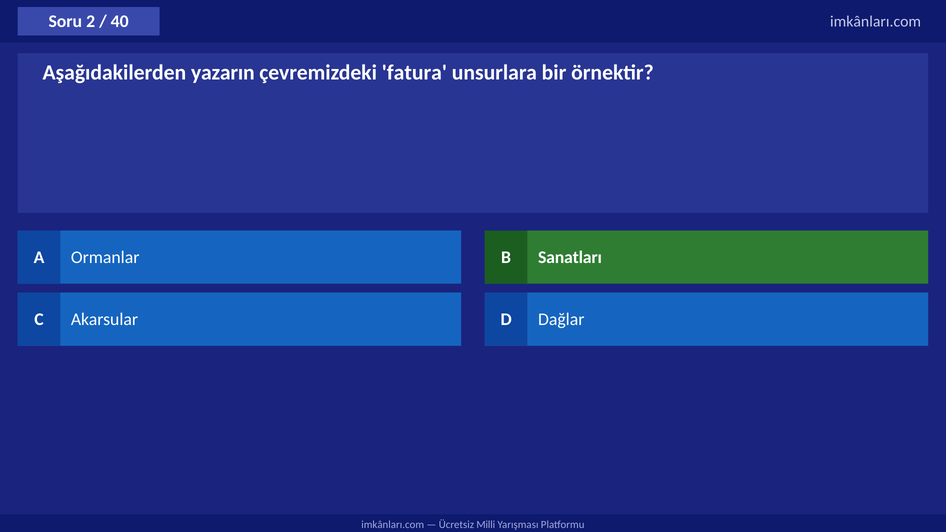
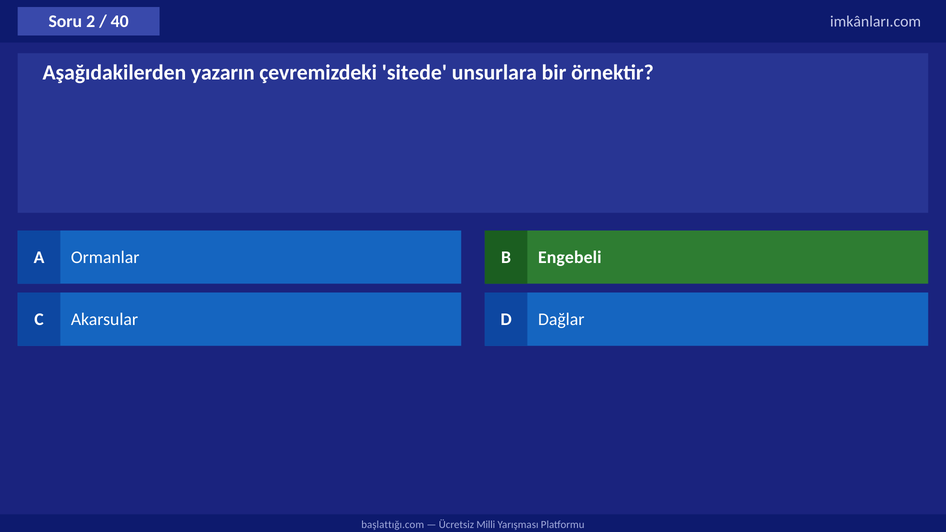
fatura: fatura -> sitede
Sanatları: Sanatları -> Engebeli
imkânları.com at (393, 525): imkânları.com -> başlattığı.com
